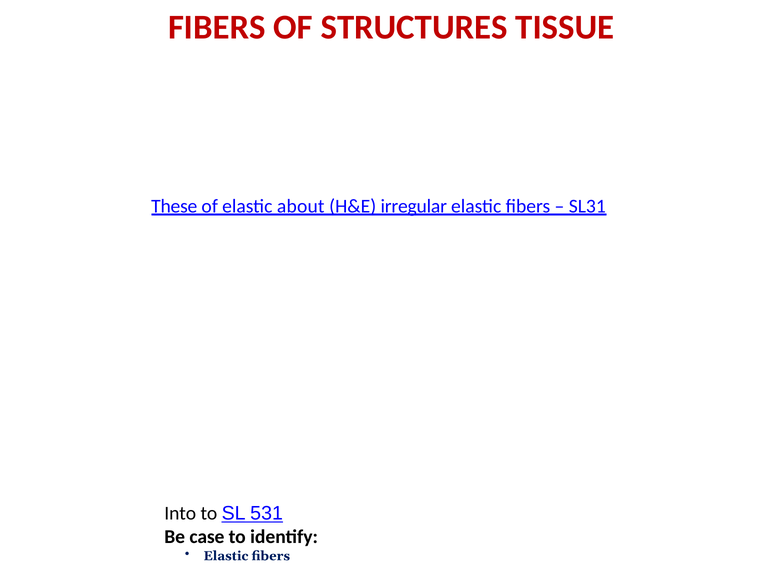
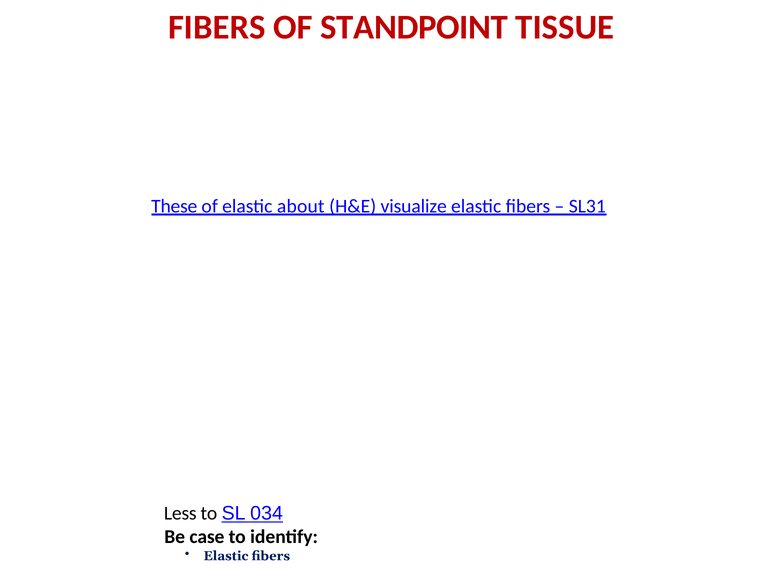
STRUCTURES: STRUCTURES -> STANDPOINT
irregular: irregular -> visualize
Into: Into -> Less
531: 531 -> 034
